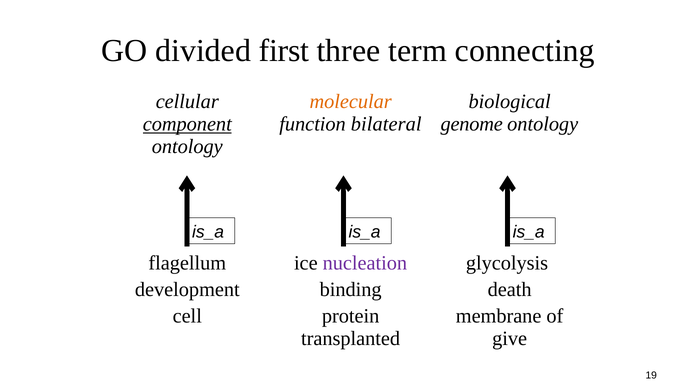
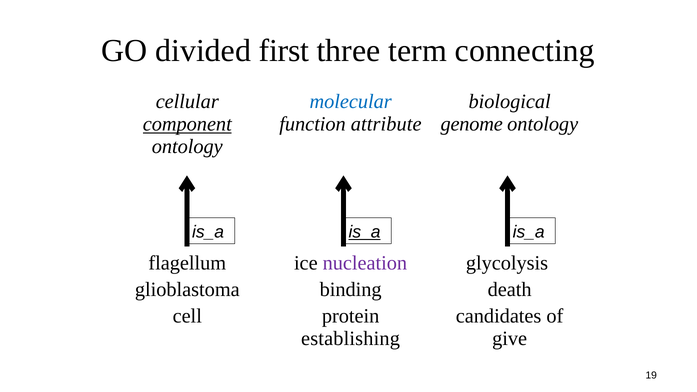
molecular colour: orange -> blue
bilateral: bilateral -> attribute
is_a at (365, 232) underline: none -> present
development: development -> glioblastoma
membrane: membrane -> candidates
transplanted: transplanted -> establishing
